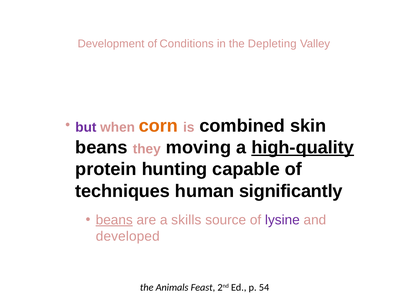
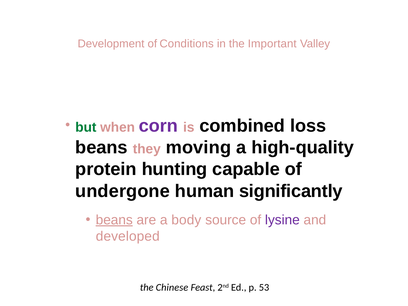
Depleting: Depleting -> Important
but colour: purple -> green
corn colour: orange -> purple
skin: skin -> loss
high-quality underline: present -> none
techniques: techniques -> undergone
skills: skills -> body
Animals: Animals -> Chinese
54: 54 -> 53
